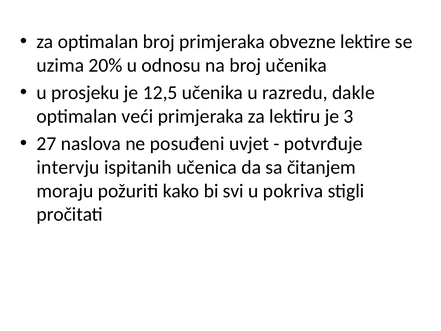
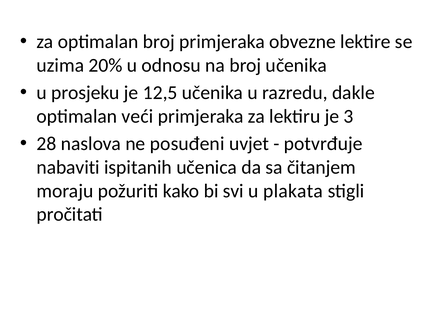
27: 27 -> 28
intervju: intervju -> nabaviti
pokriva: pokriva -> plakata
